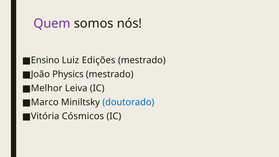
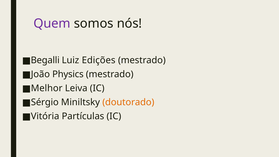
Ensino: Ensino -> Begalli
Marco: Marco -> Sérgio
doutorado colour: blue -> orange
Cósmicos: Cósmicos -> Partículas
